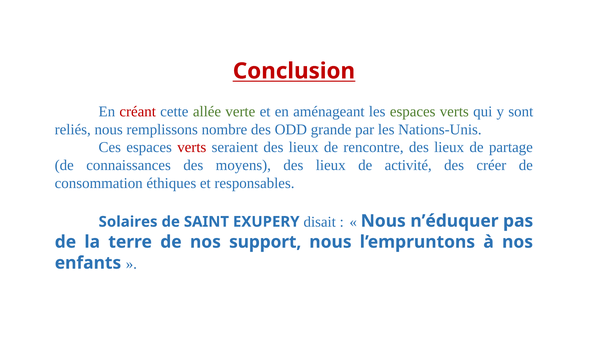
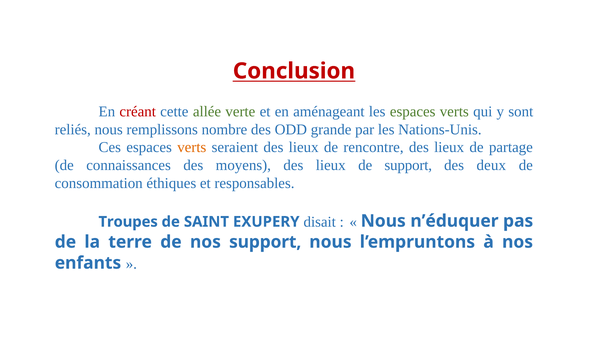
verts at (192, 147) colour: red -> orange
de activité: activité -> support
créer: créer -> deux
Solaires: Solaires -> Troupes
